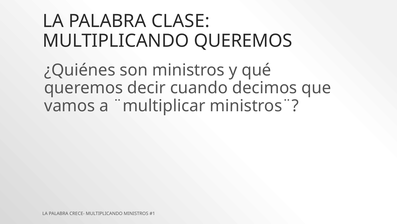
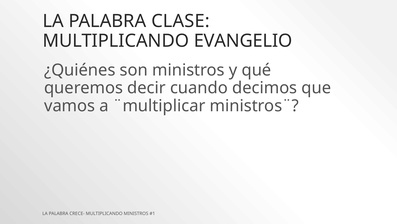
MULTIPLICANDO QUEREMOS: QUEREMOS -> EVANGELIO
